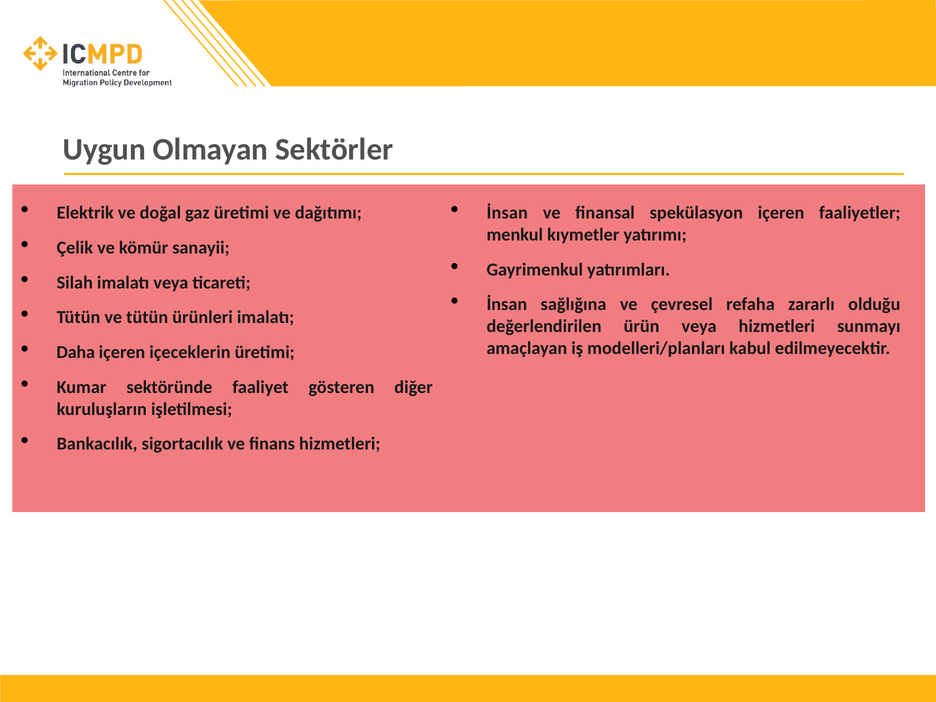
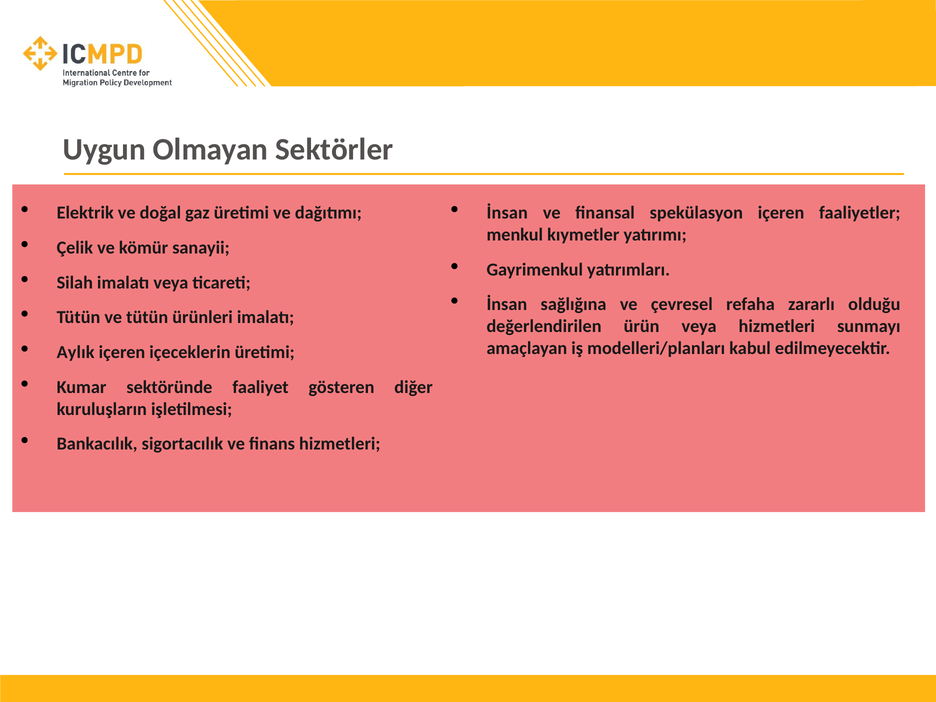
Daha: Daha -> Aylık
